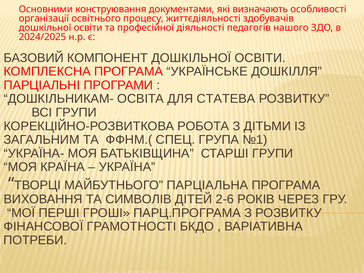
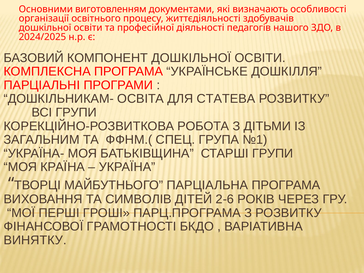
конструювання: конструювання -> виготовленням
ПОТРЕБИ: ПОТРЕБИ -> ВИНЯТКУ
